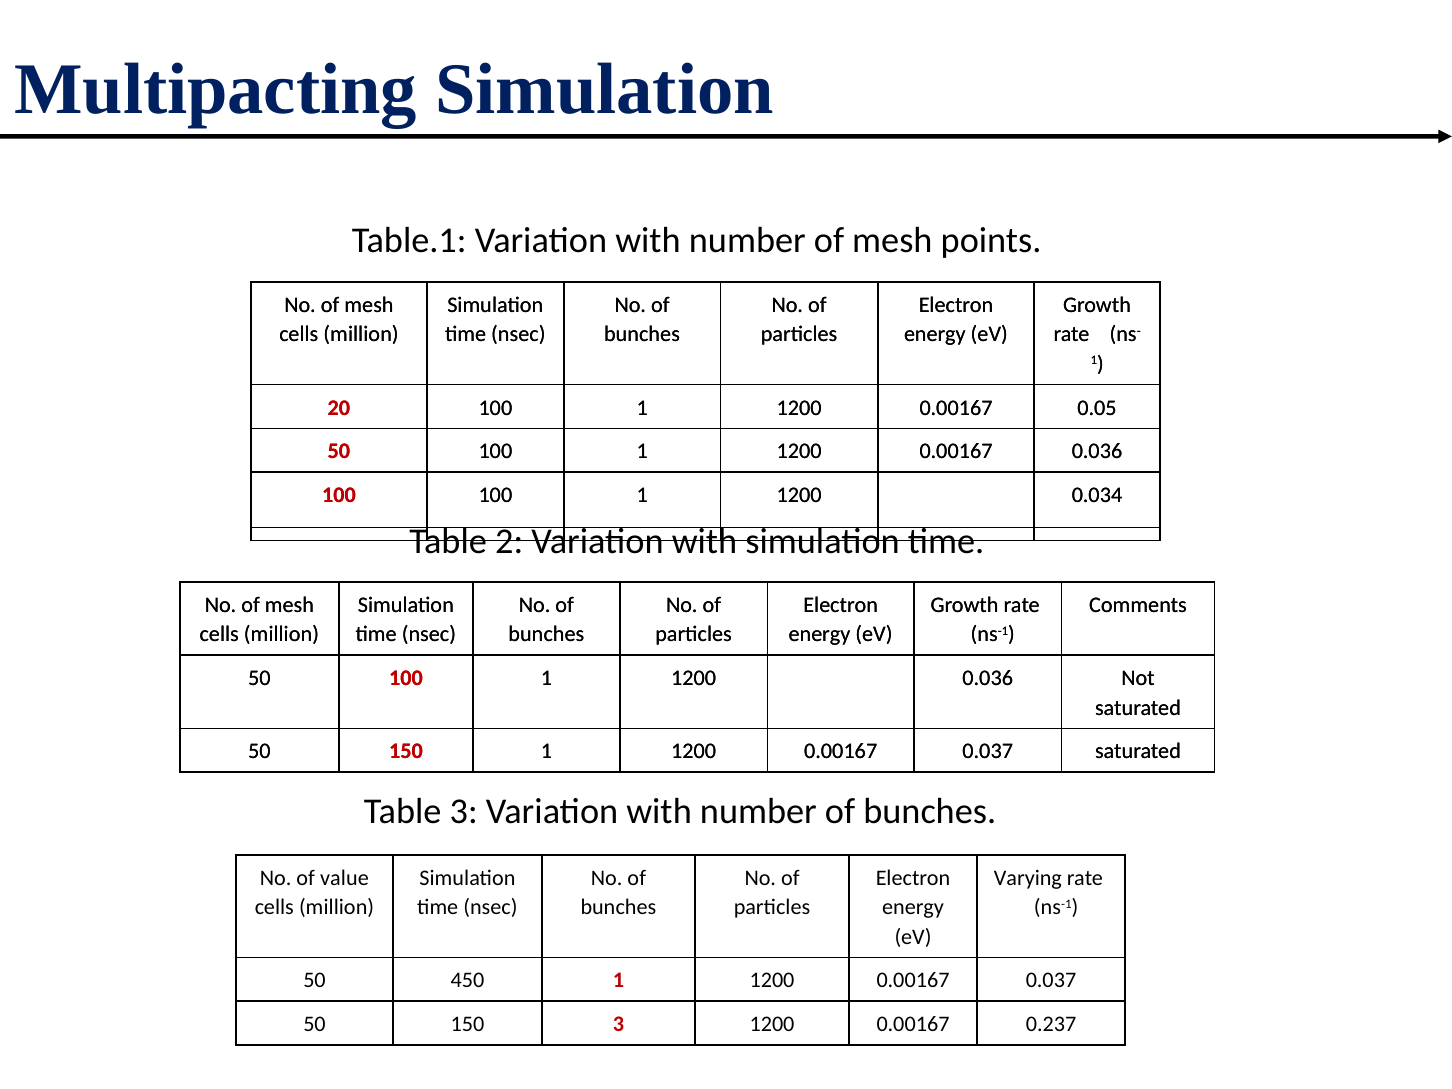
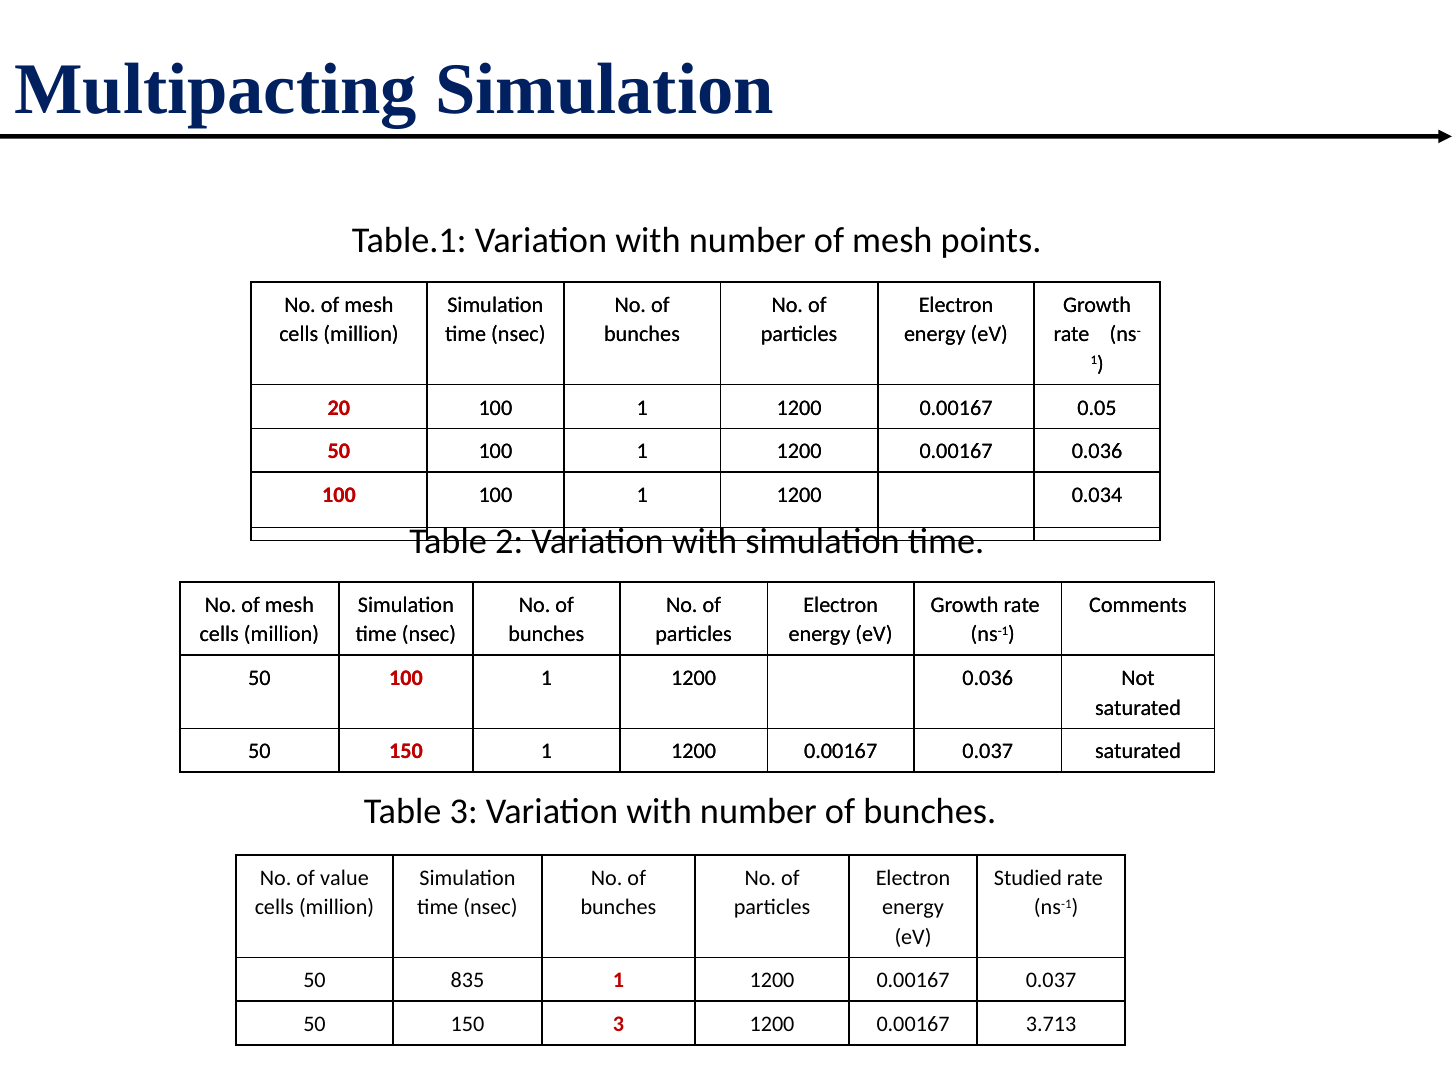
Varying: Varying -> Studied
450: 450 -> 835
0.237: 0.237 -> 3.713
